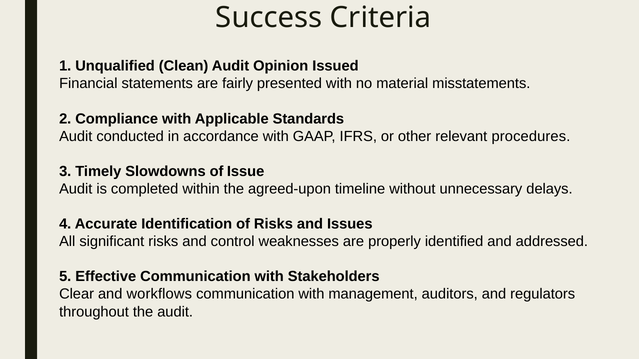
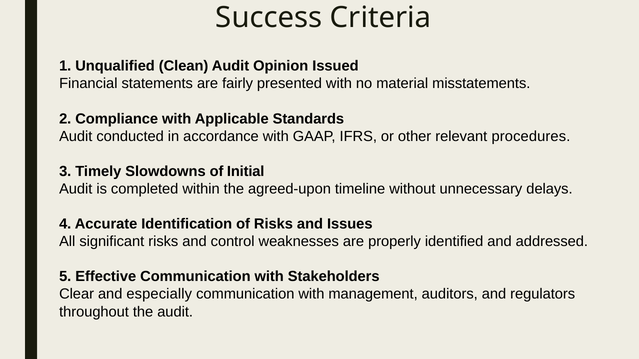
Issue: Issue -> Initial
workflows: workflows -> especially
